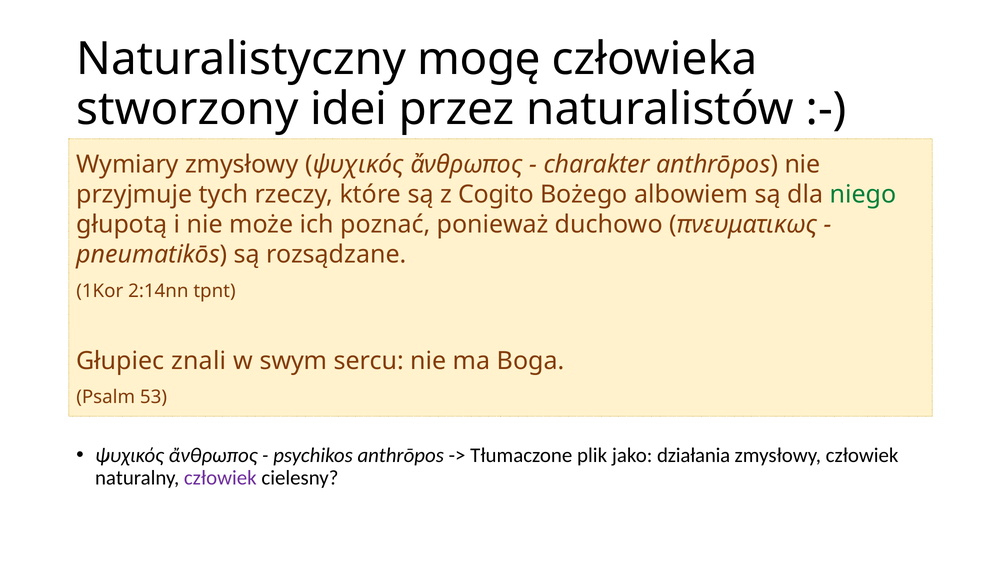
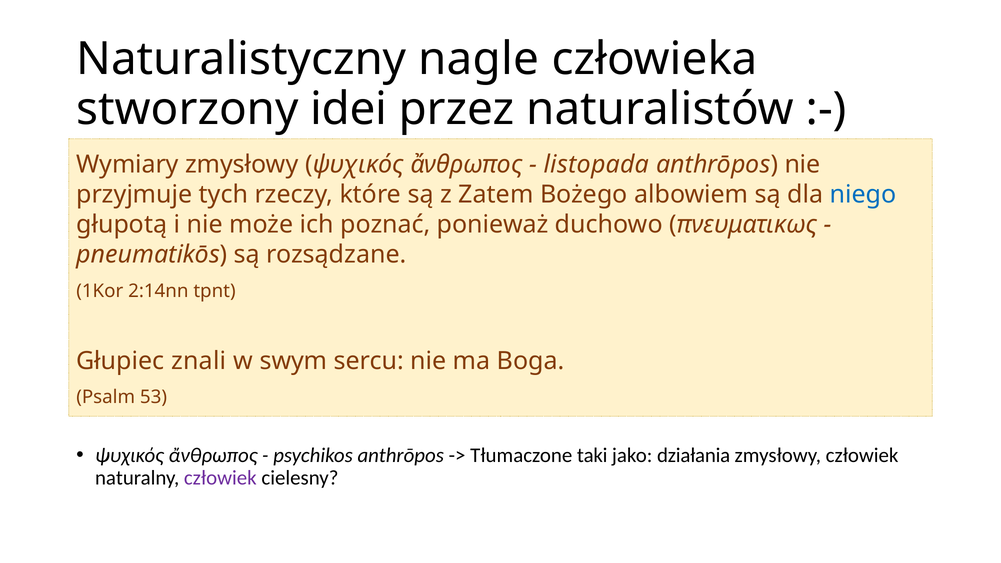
mogę: mogę -> nagle
charakter: charakter -> listopada
Cogito: Cogito -> Zatem
niego colour: green -> blue
plik: plik -> taki
